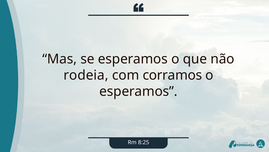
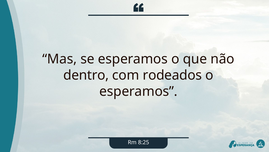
rodeia: rodeia -> dentro
corramos: corramos -> rodeados
